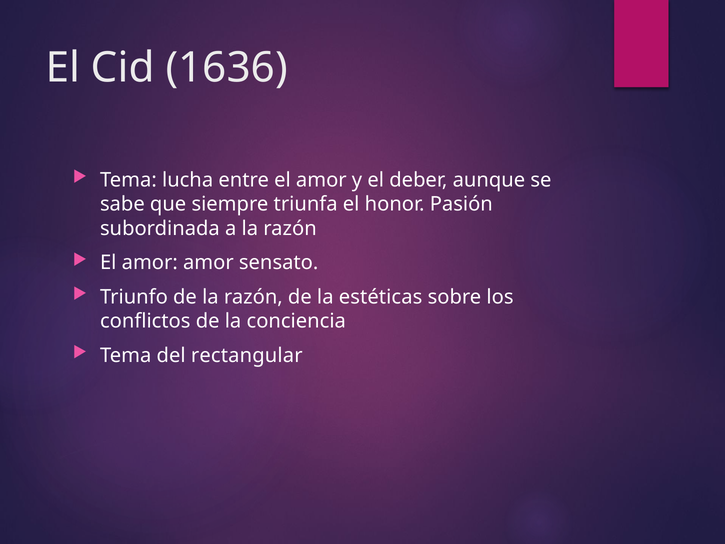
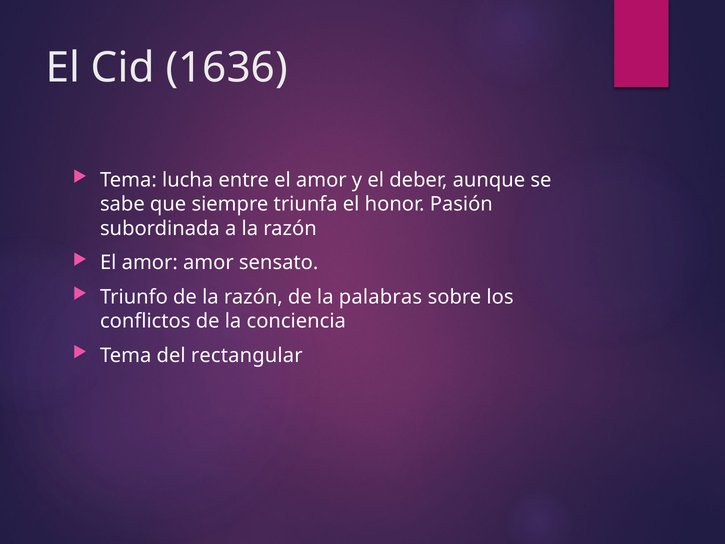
estéticas: estéticas -> palabras
